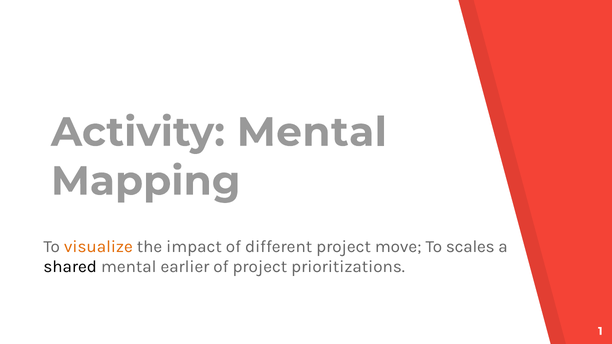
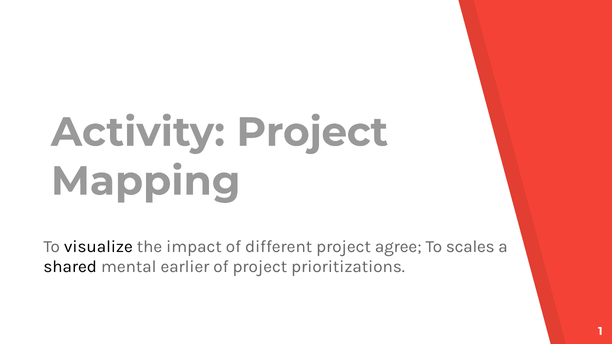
Activity Mental: Mental -> Project
visualize colour: orange -> black
move: move -> agree
